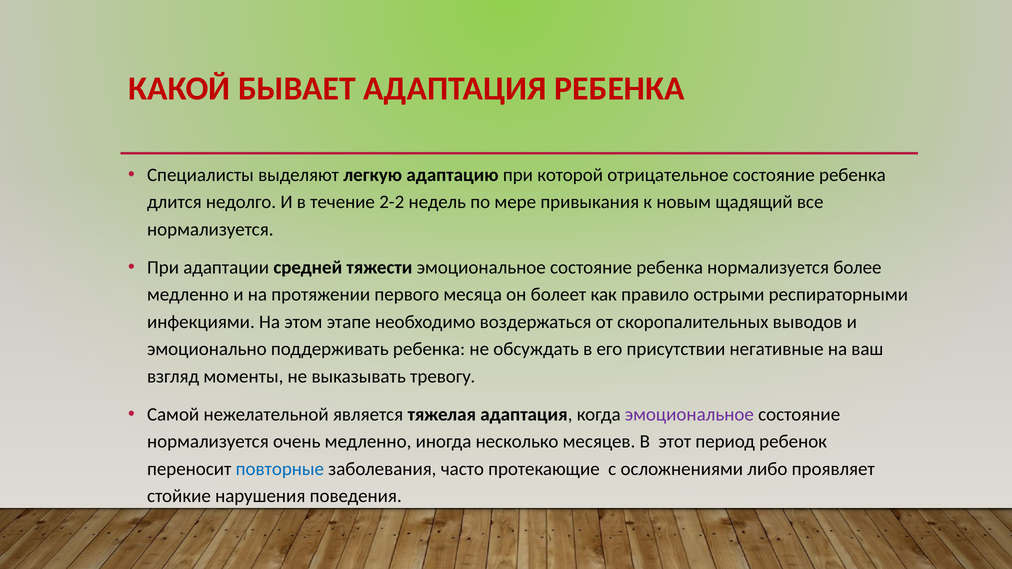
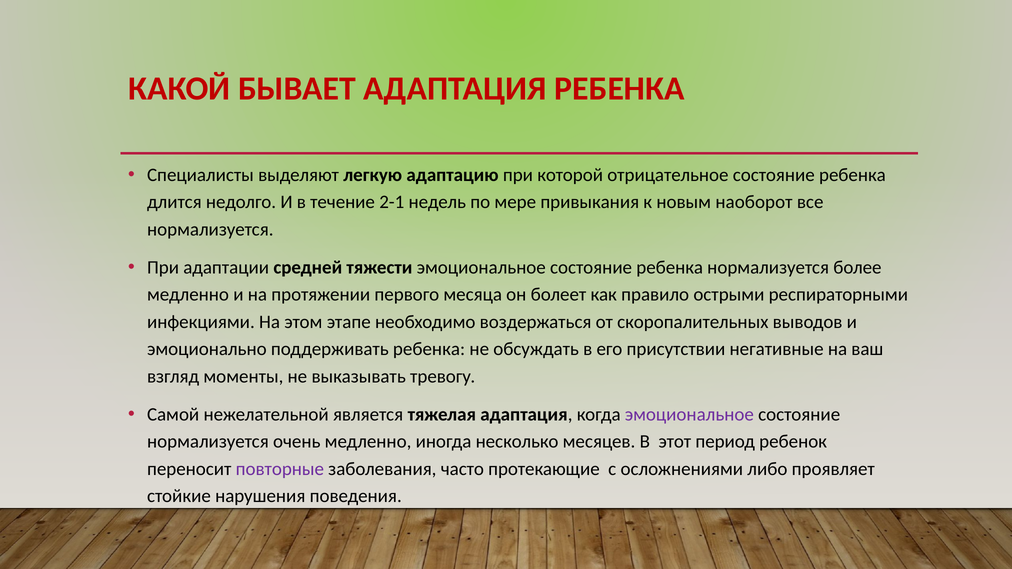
2-2: 2-2 -> 2-1
щадящий: щадящий -> наоборот
повторные colour: blue -> purple
